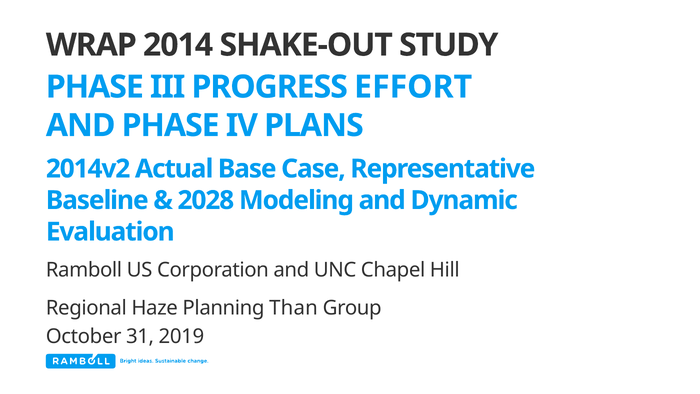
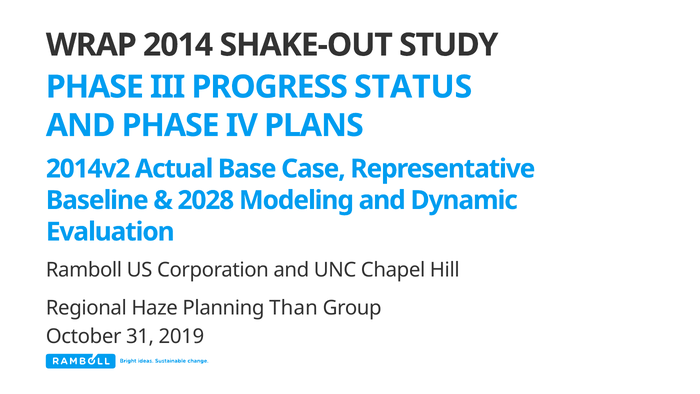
EFFORT: EFFORT -> STATUS
